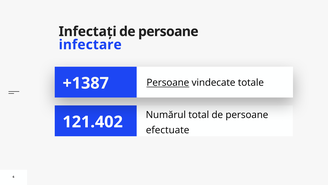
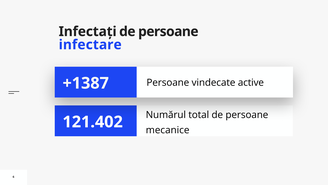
Persoane at (168, 83) underline: present -> none
totale: totale -> active
efectuate: efectuate -> mecanice
